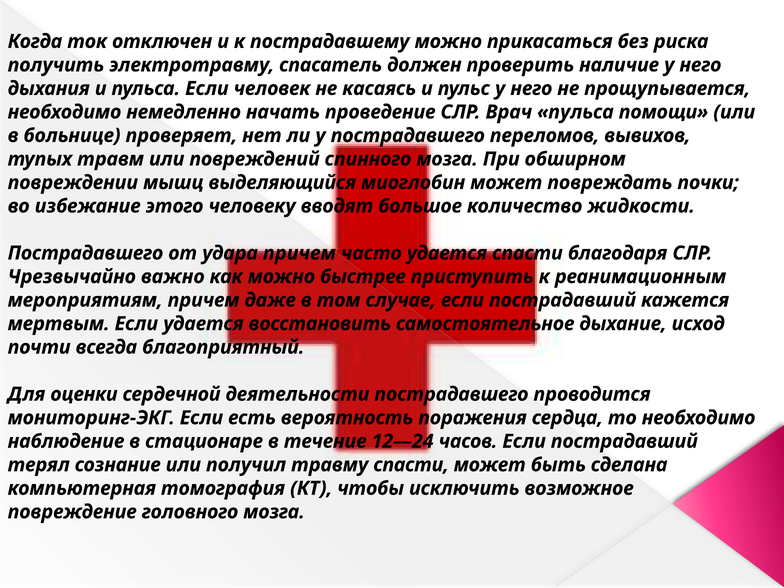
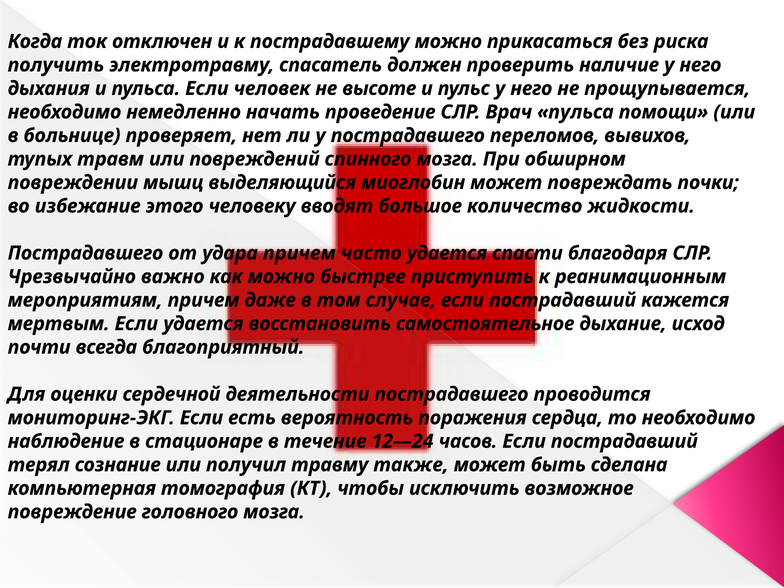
касаясь: касаясь -> высоте
травму спасти: спасти -> также
